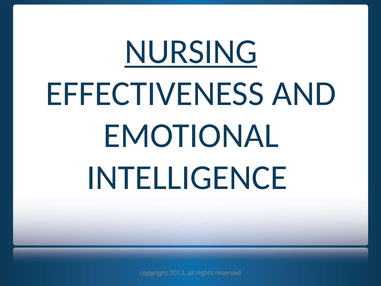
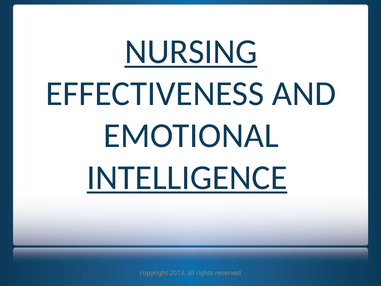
INTELLIGENCE underline: none -> present
